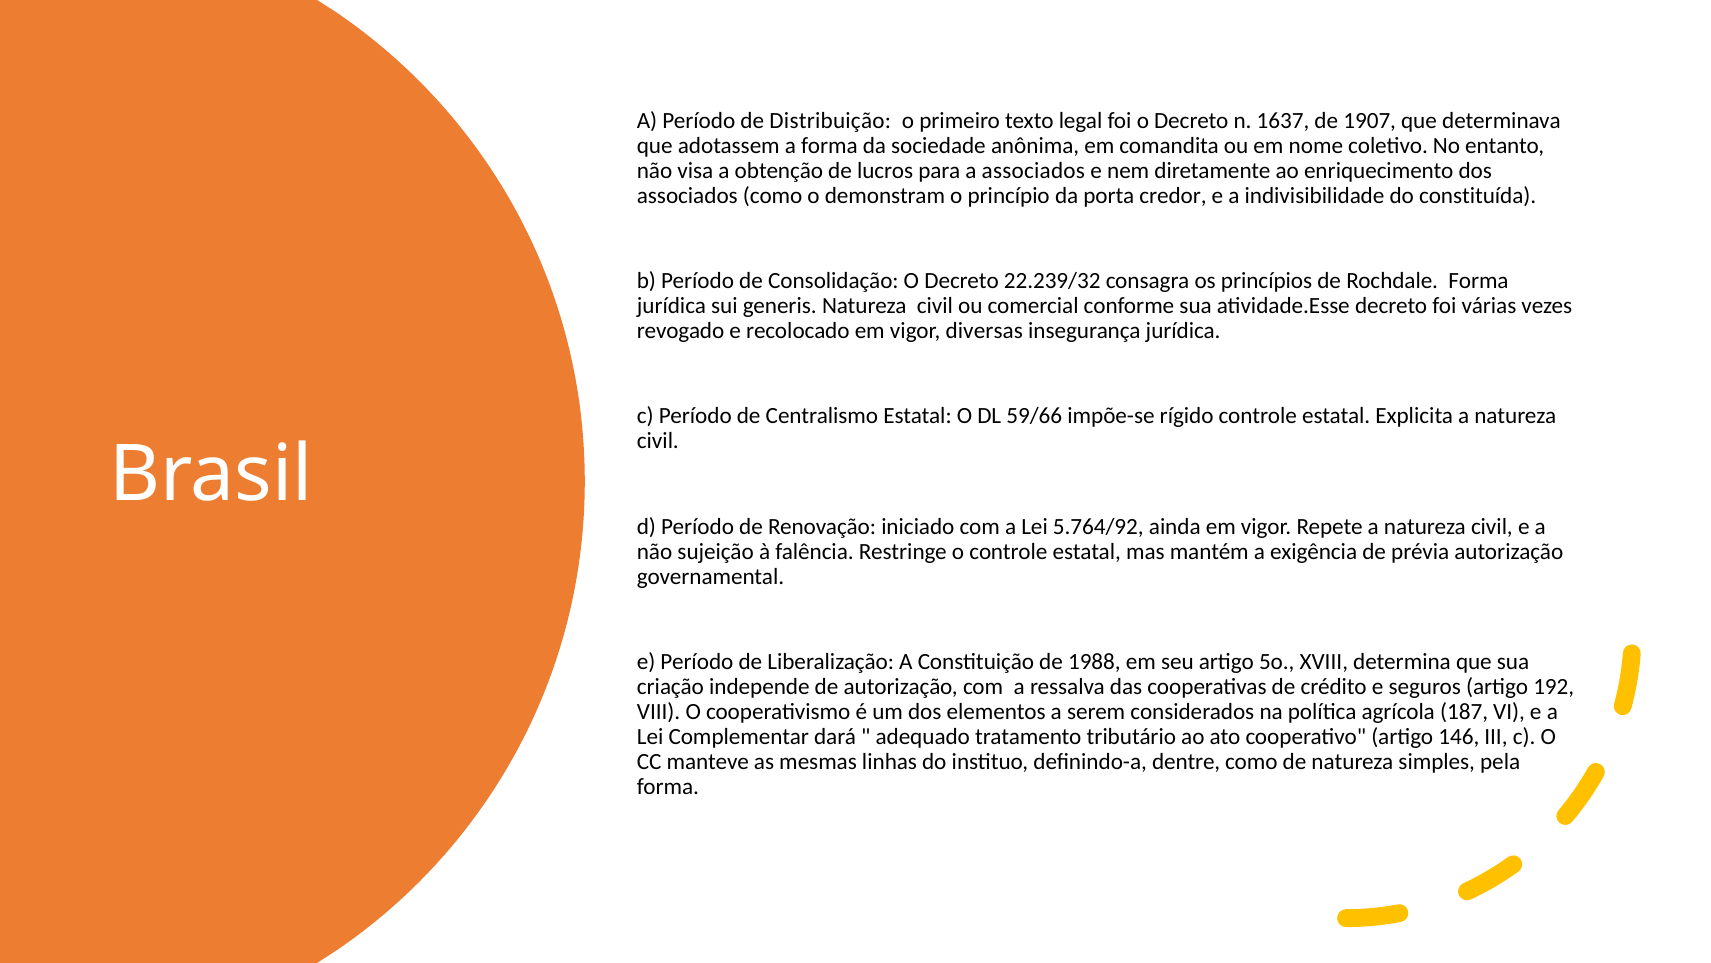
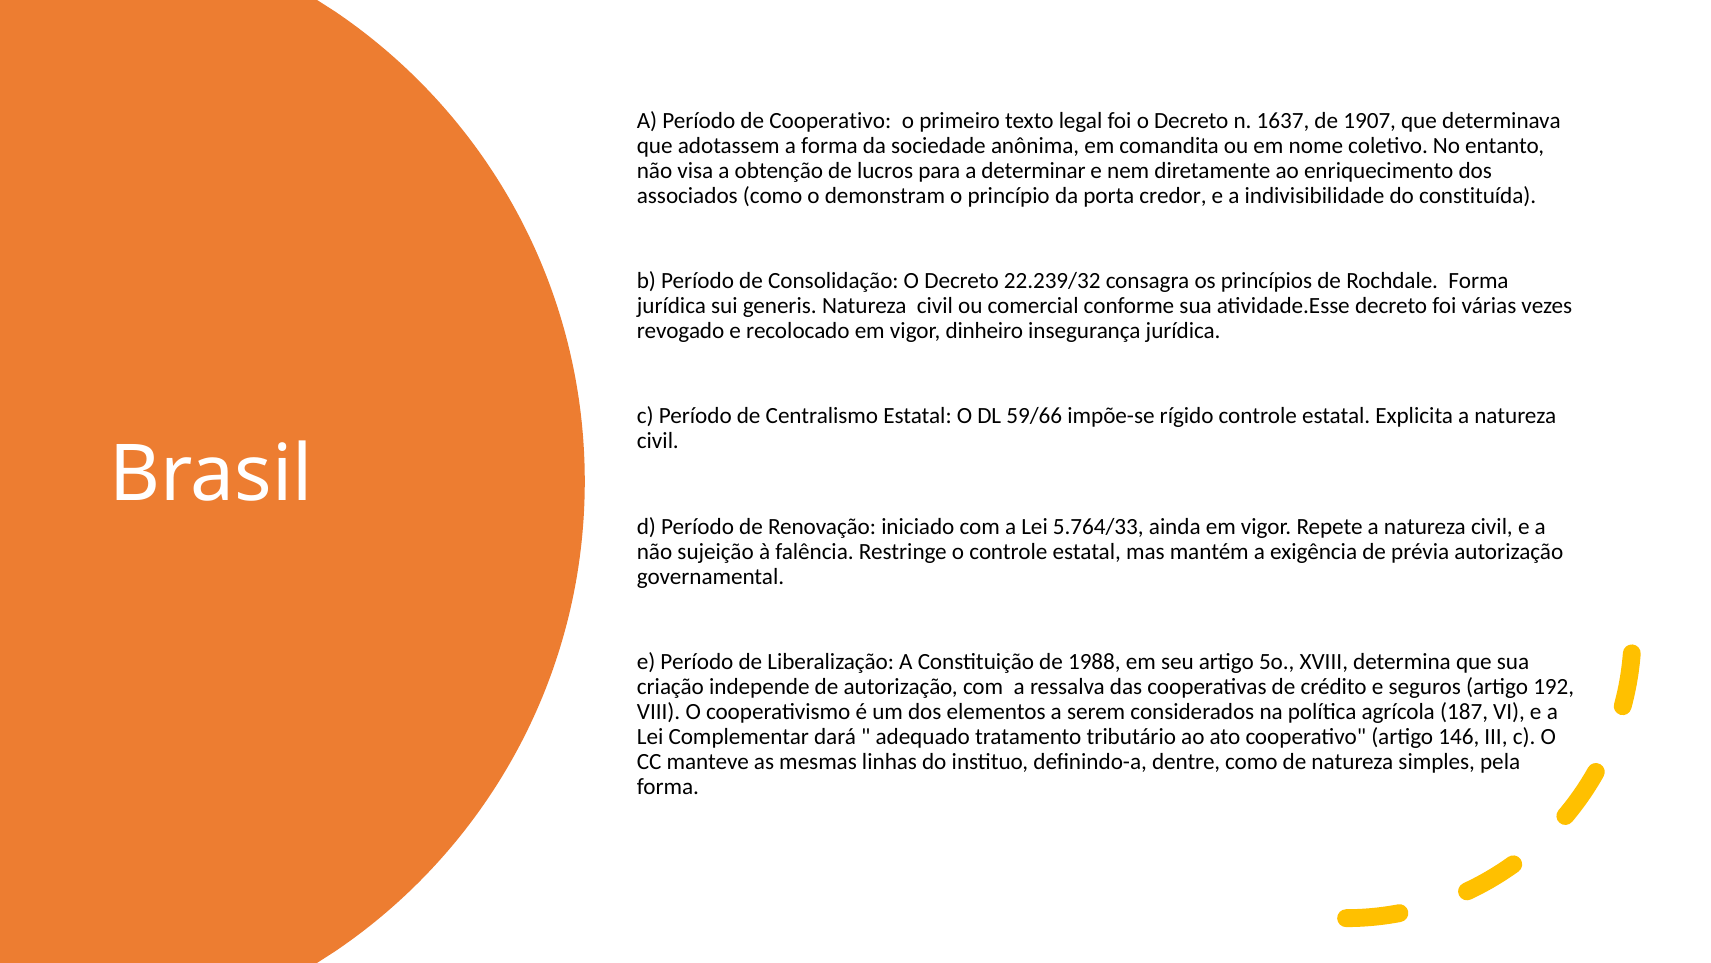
de Distribuição: Distribuição -> Cooperativo
a associados: associados -> determinar
diversas: diversas -> dinheiro
5.764/92: 5.764/92 -> 5.764/33
